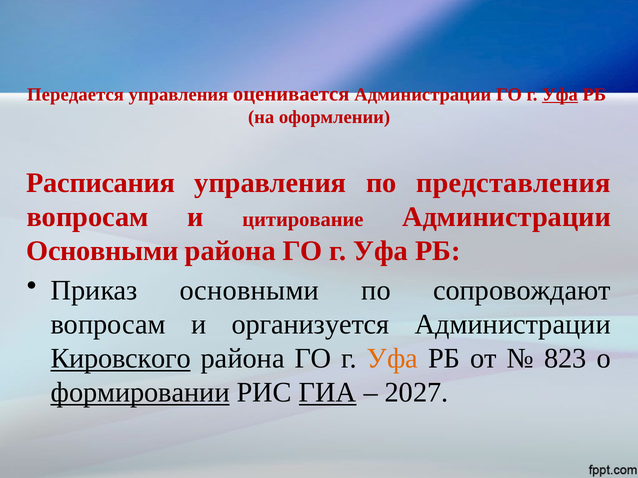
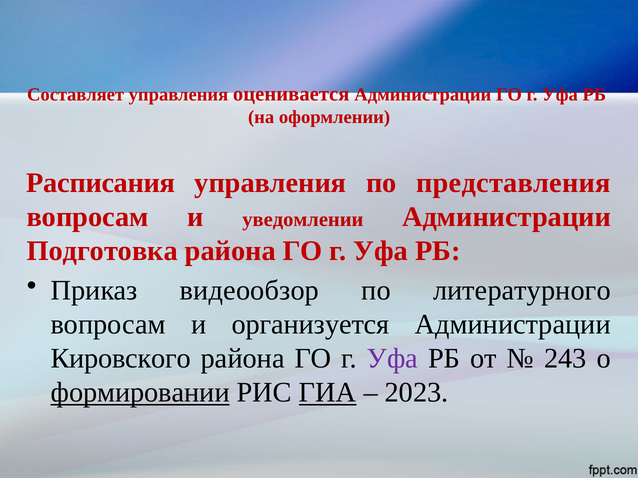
Передается: Передается -> Составляет
Уфа at (560, 95) underline: present -> none
цитирование: цитирование -> уведомлении
Основными at (102, 251): Основными -> Подготовка
Приказ основными: основными -> видеообзор
сопровождают: сопровождают -> литературного
Кировского underline: present -> none
Уфа at (392, 359) colour: orange -> purple
823: 823 -> 243
2027: 2027 -> 2023
